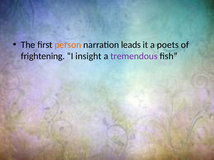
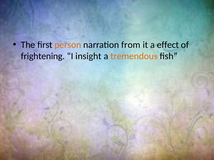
leads: leads -> from
poets: poets -> effect
tremendous colour: purple -> orange
